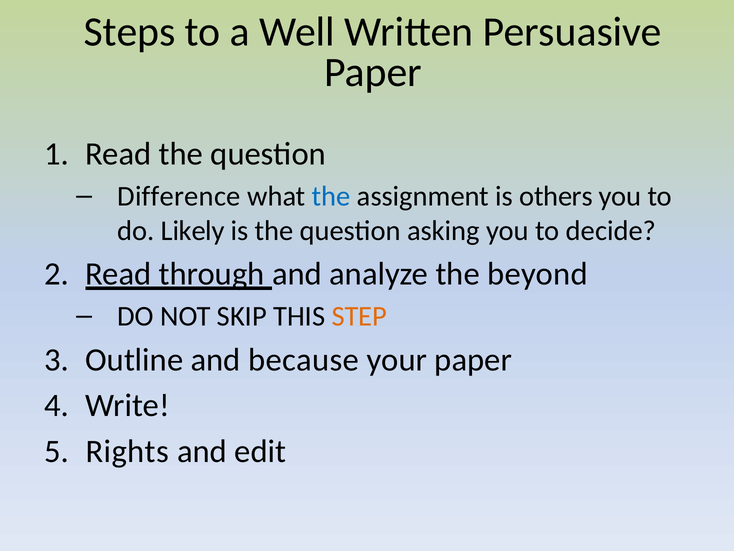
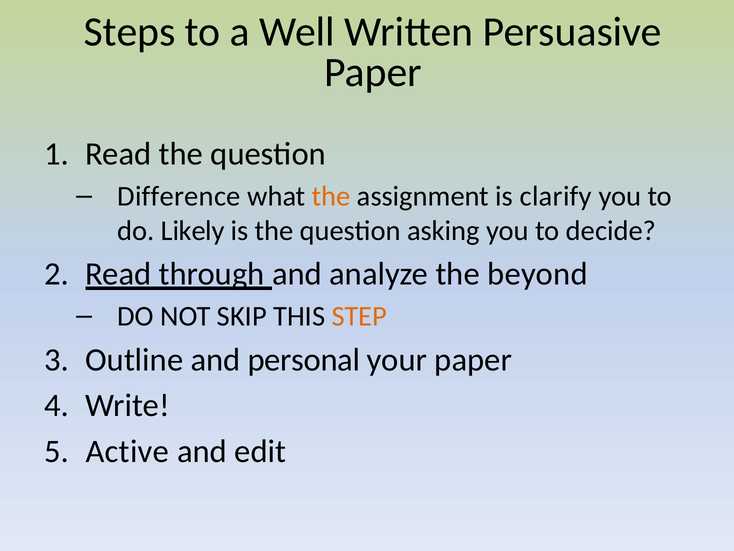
the at (331, 196) colour: blue -> orange
others: others -> clarify
because: because -> personal
Rights: Rights -> Active
